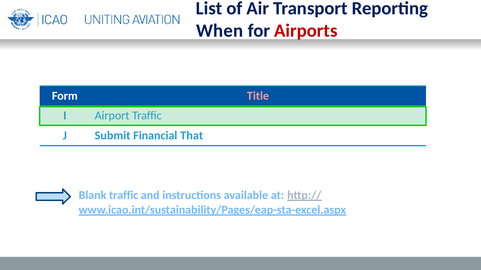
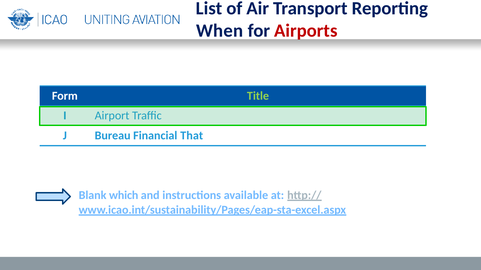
Title colour: pink -> light green
Submit: Submit -> Bureau
Blank traffic: traffic -> which
